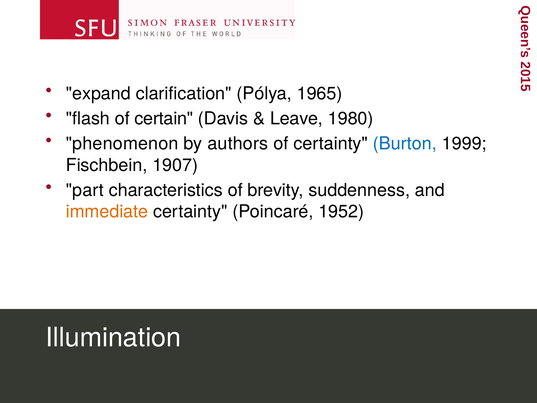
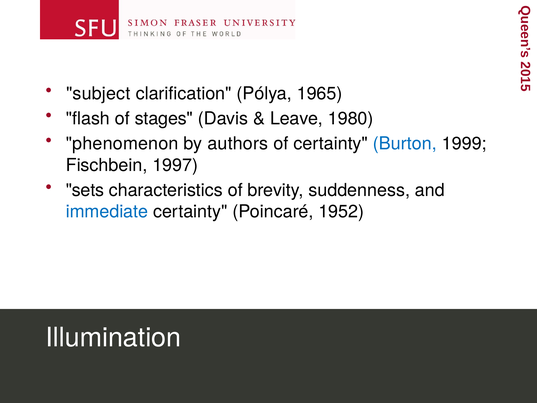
expand: expand -> subject
certain: certain -> stages
1907: 1907 -> 1997
part: part -> sets
immediate colour: orange -> blue
